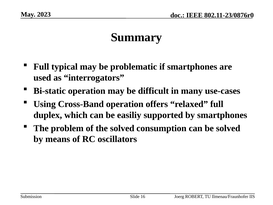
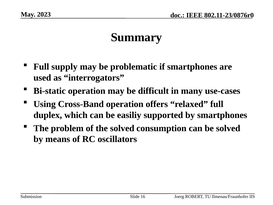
typical: typical -> supply
